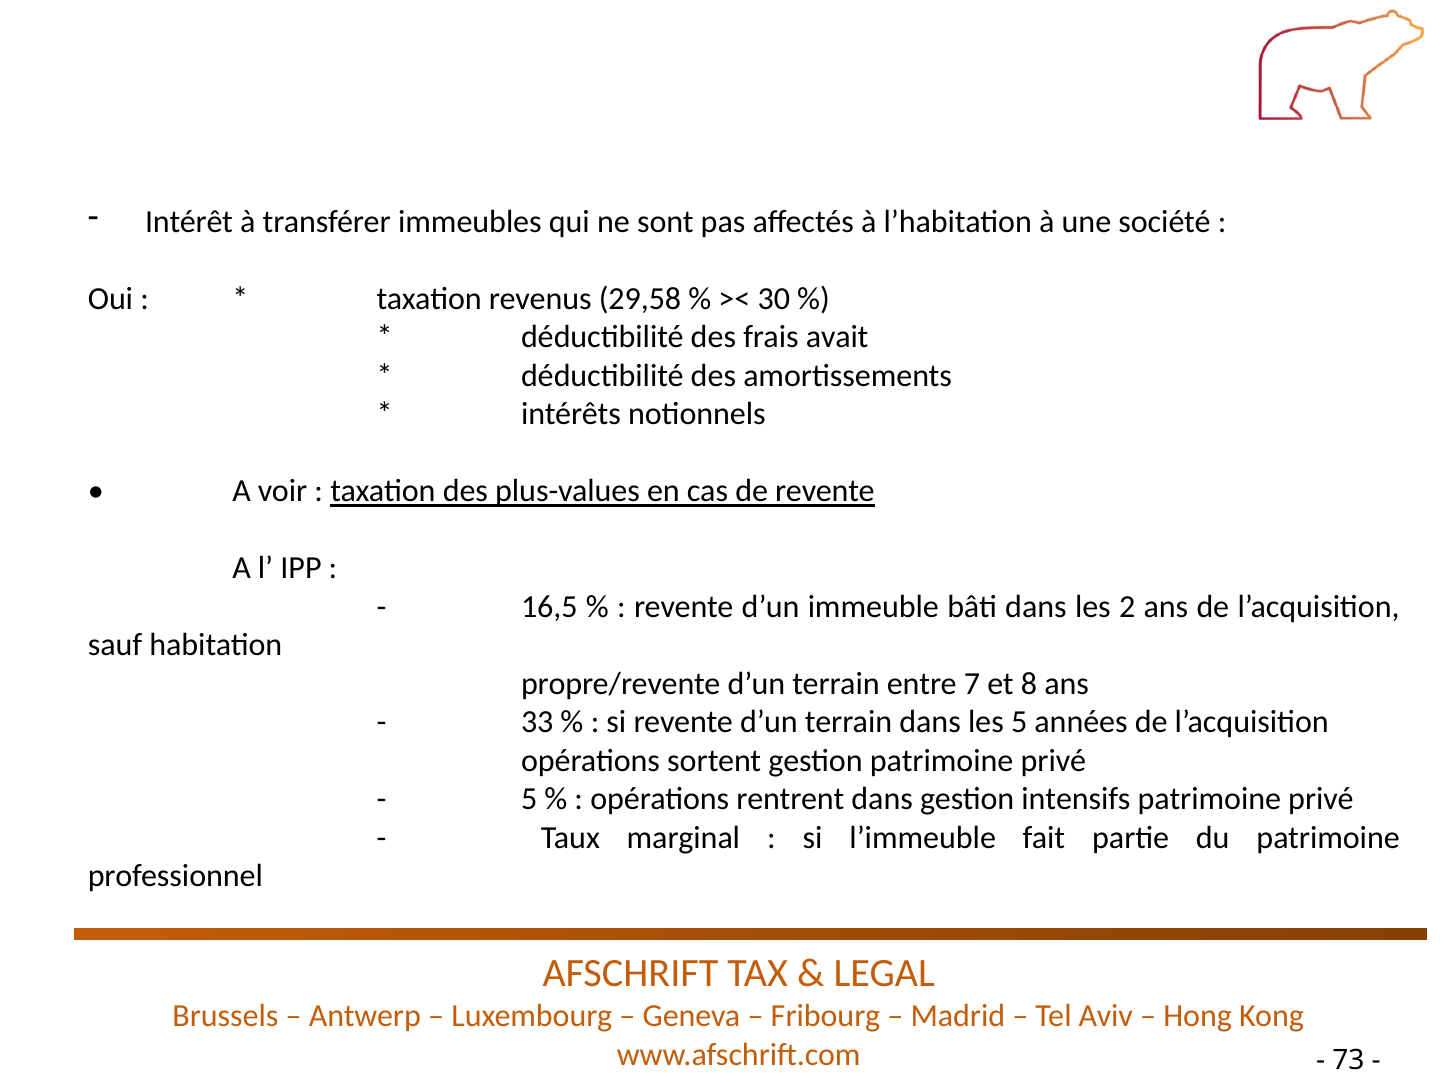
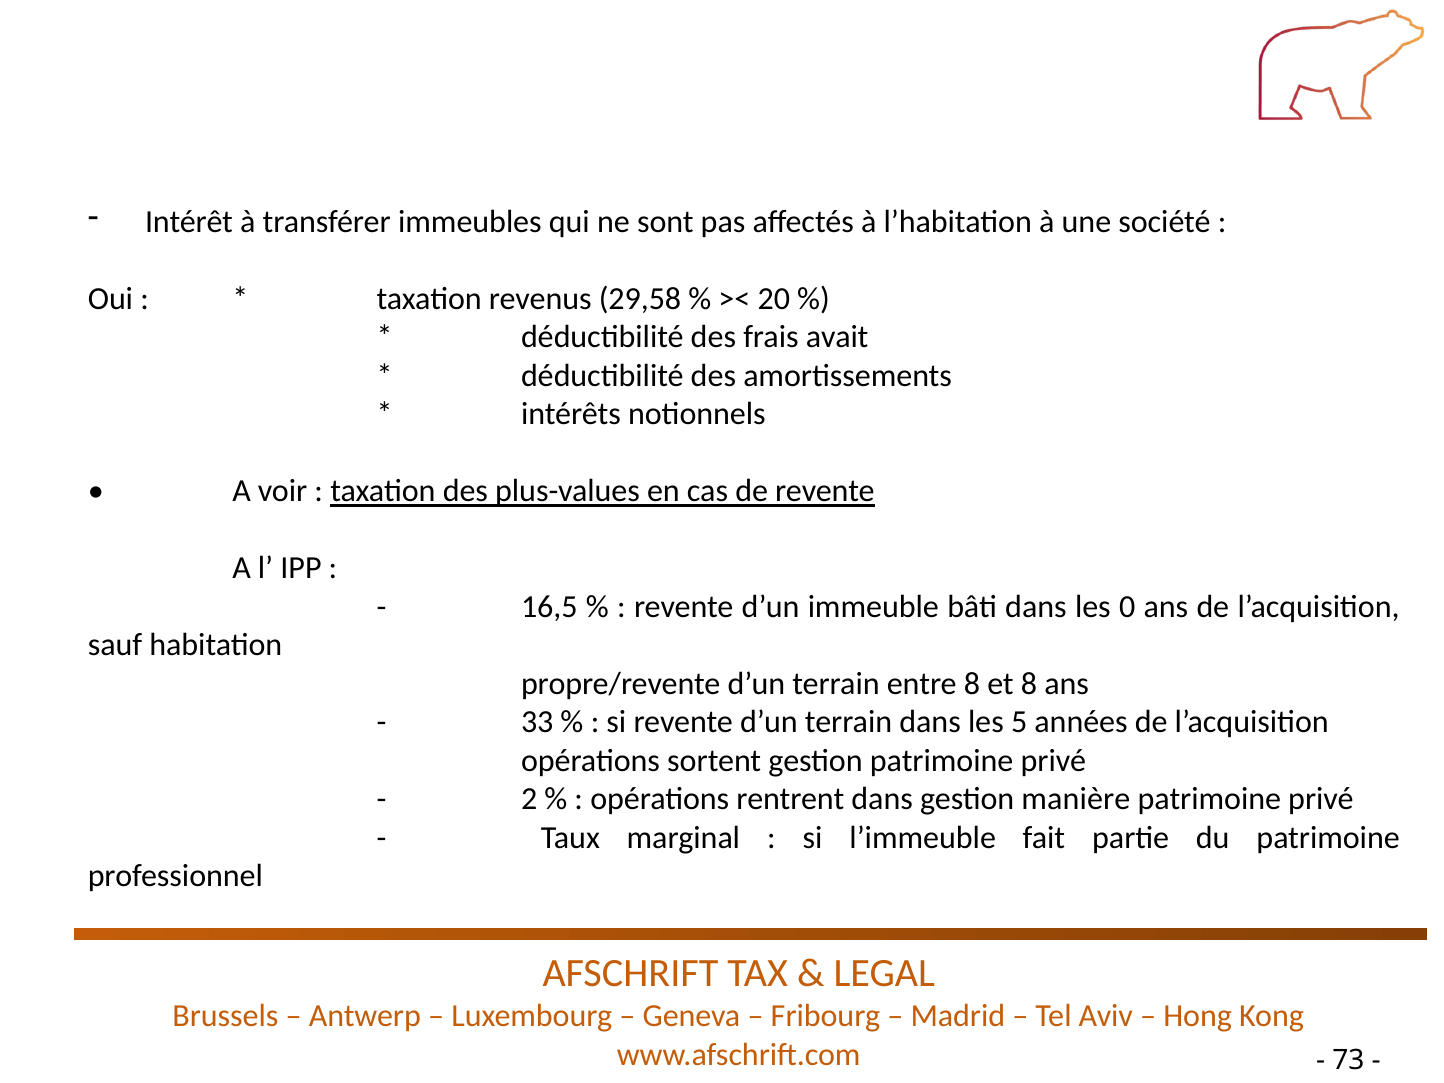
30: 30 -> 20
2: 2 -> 0
entre 7: 7 -> 8
5 at (529, 799): 5 -> 2
intensifs: intensifs -> manière
